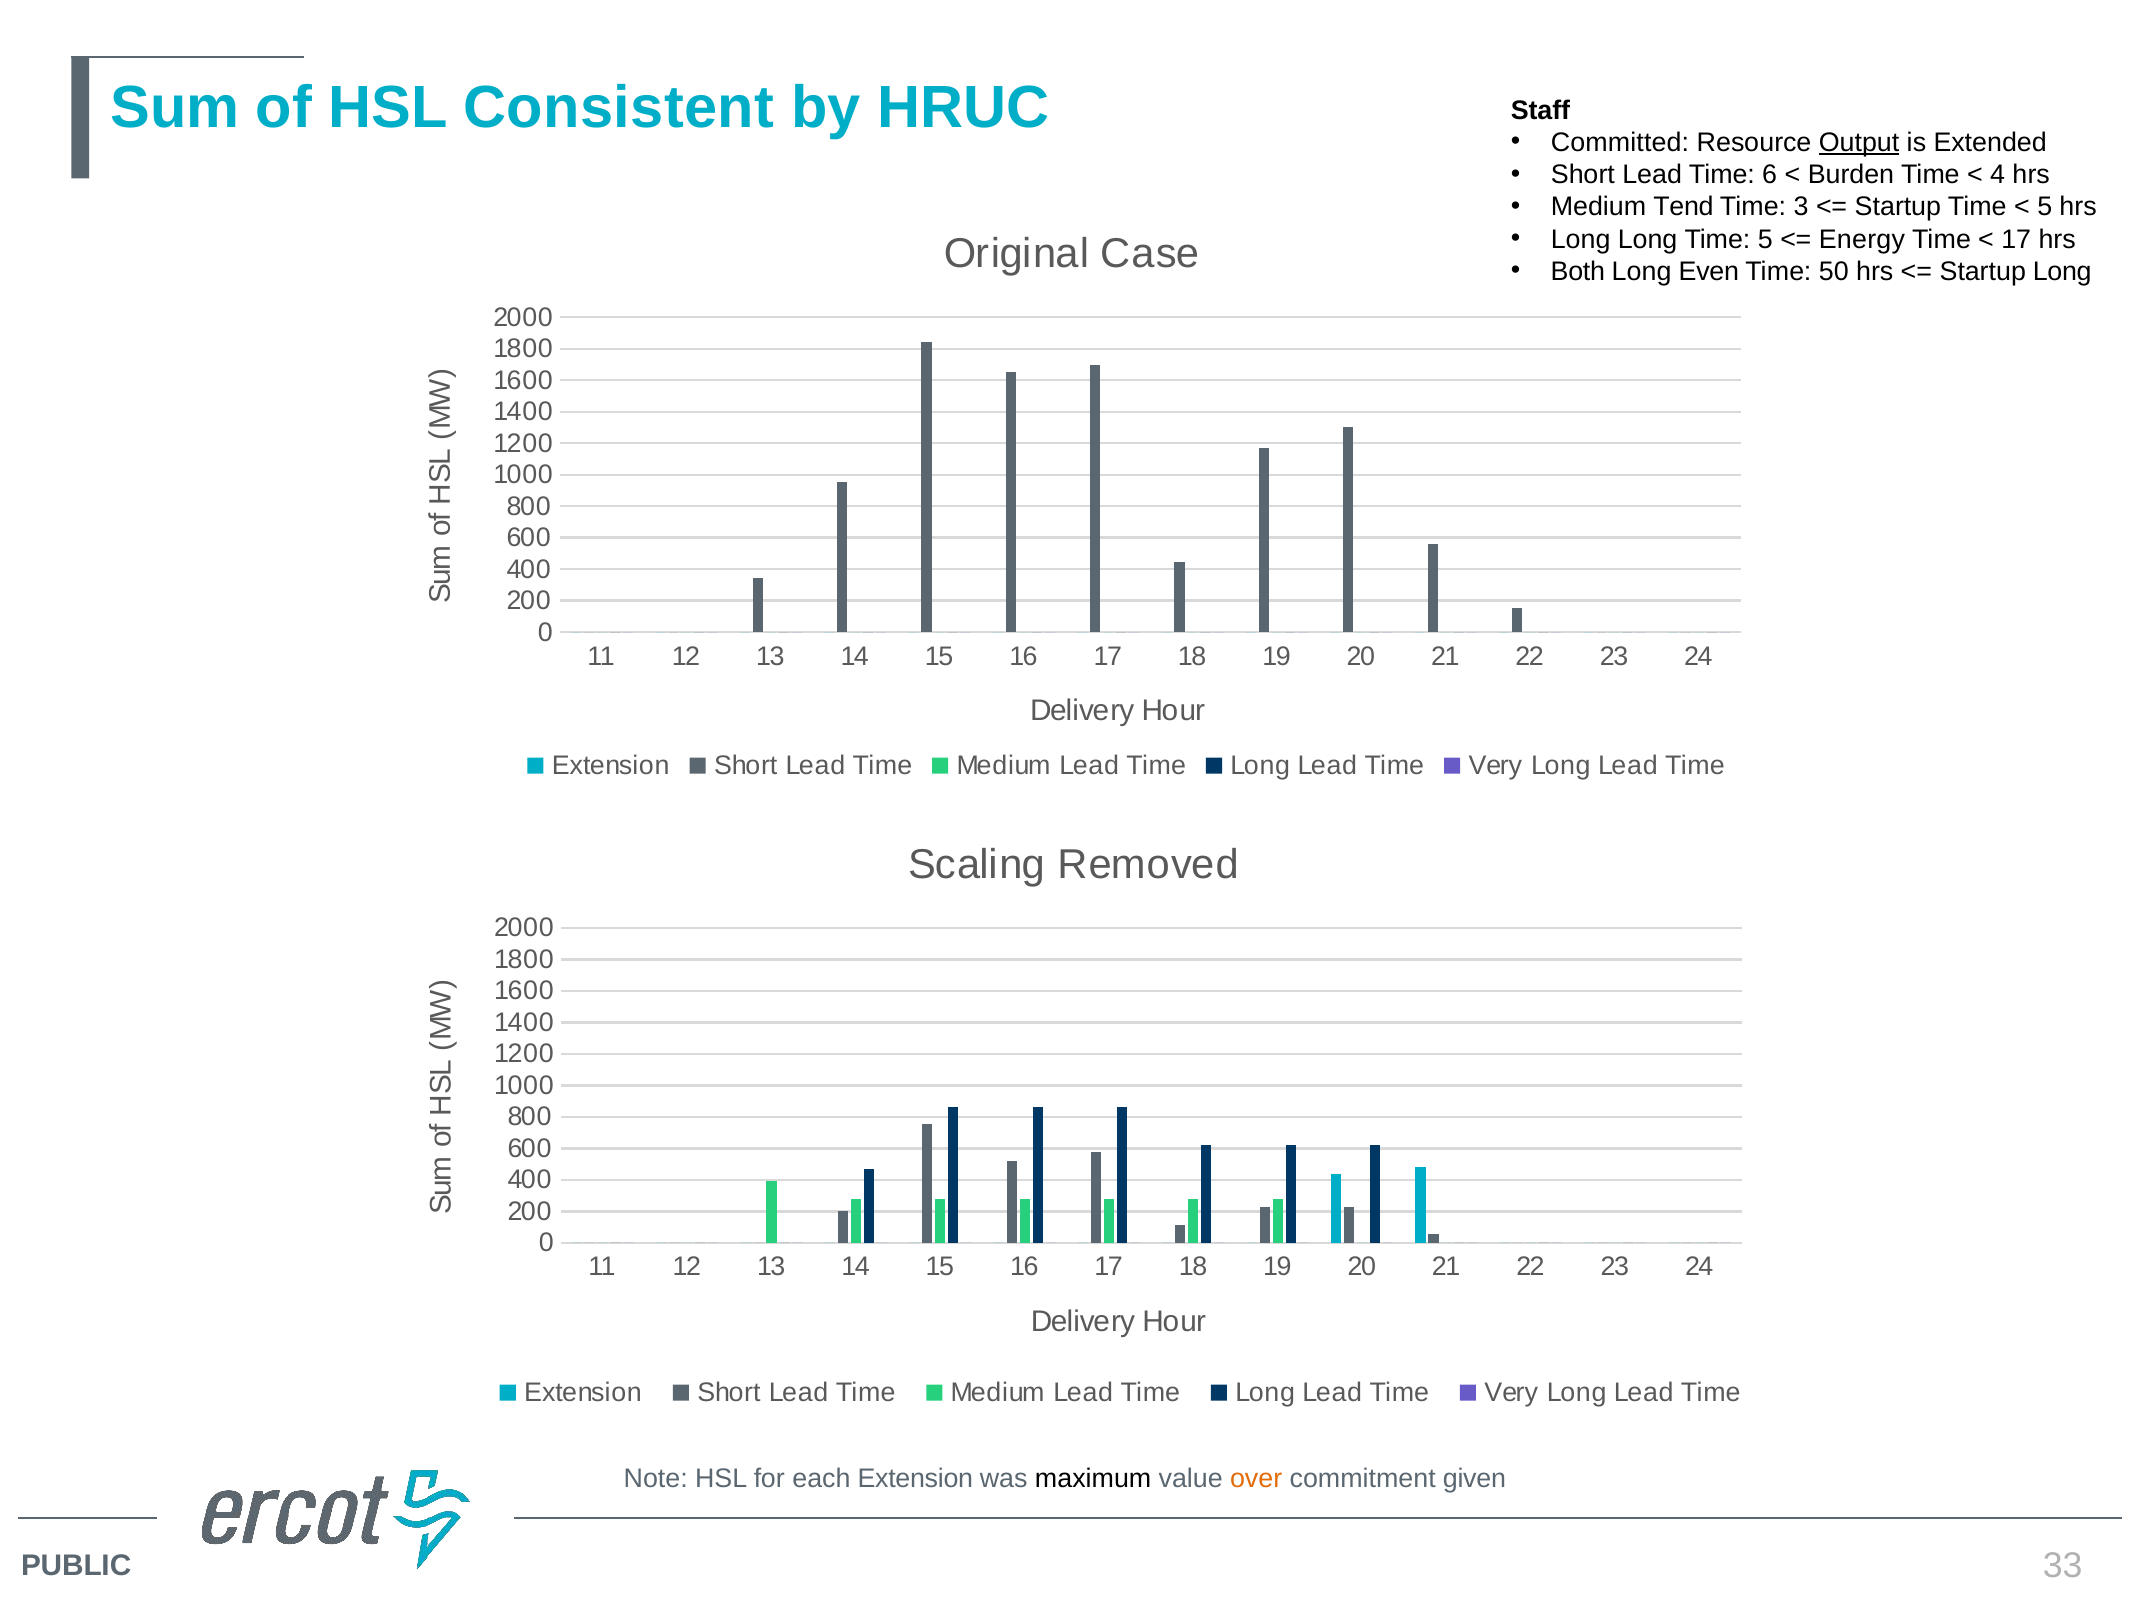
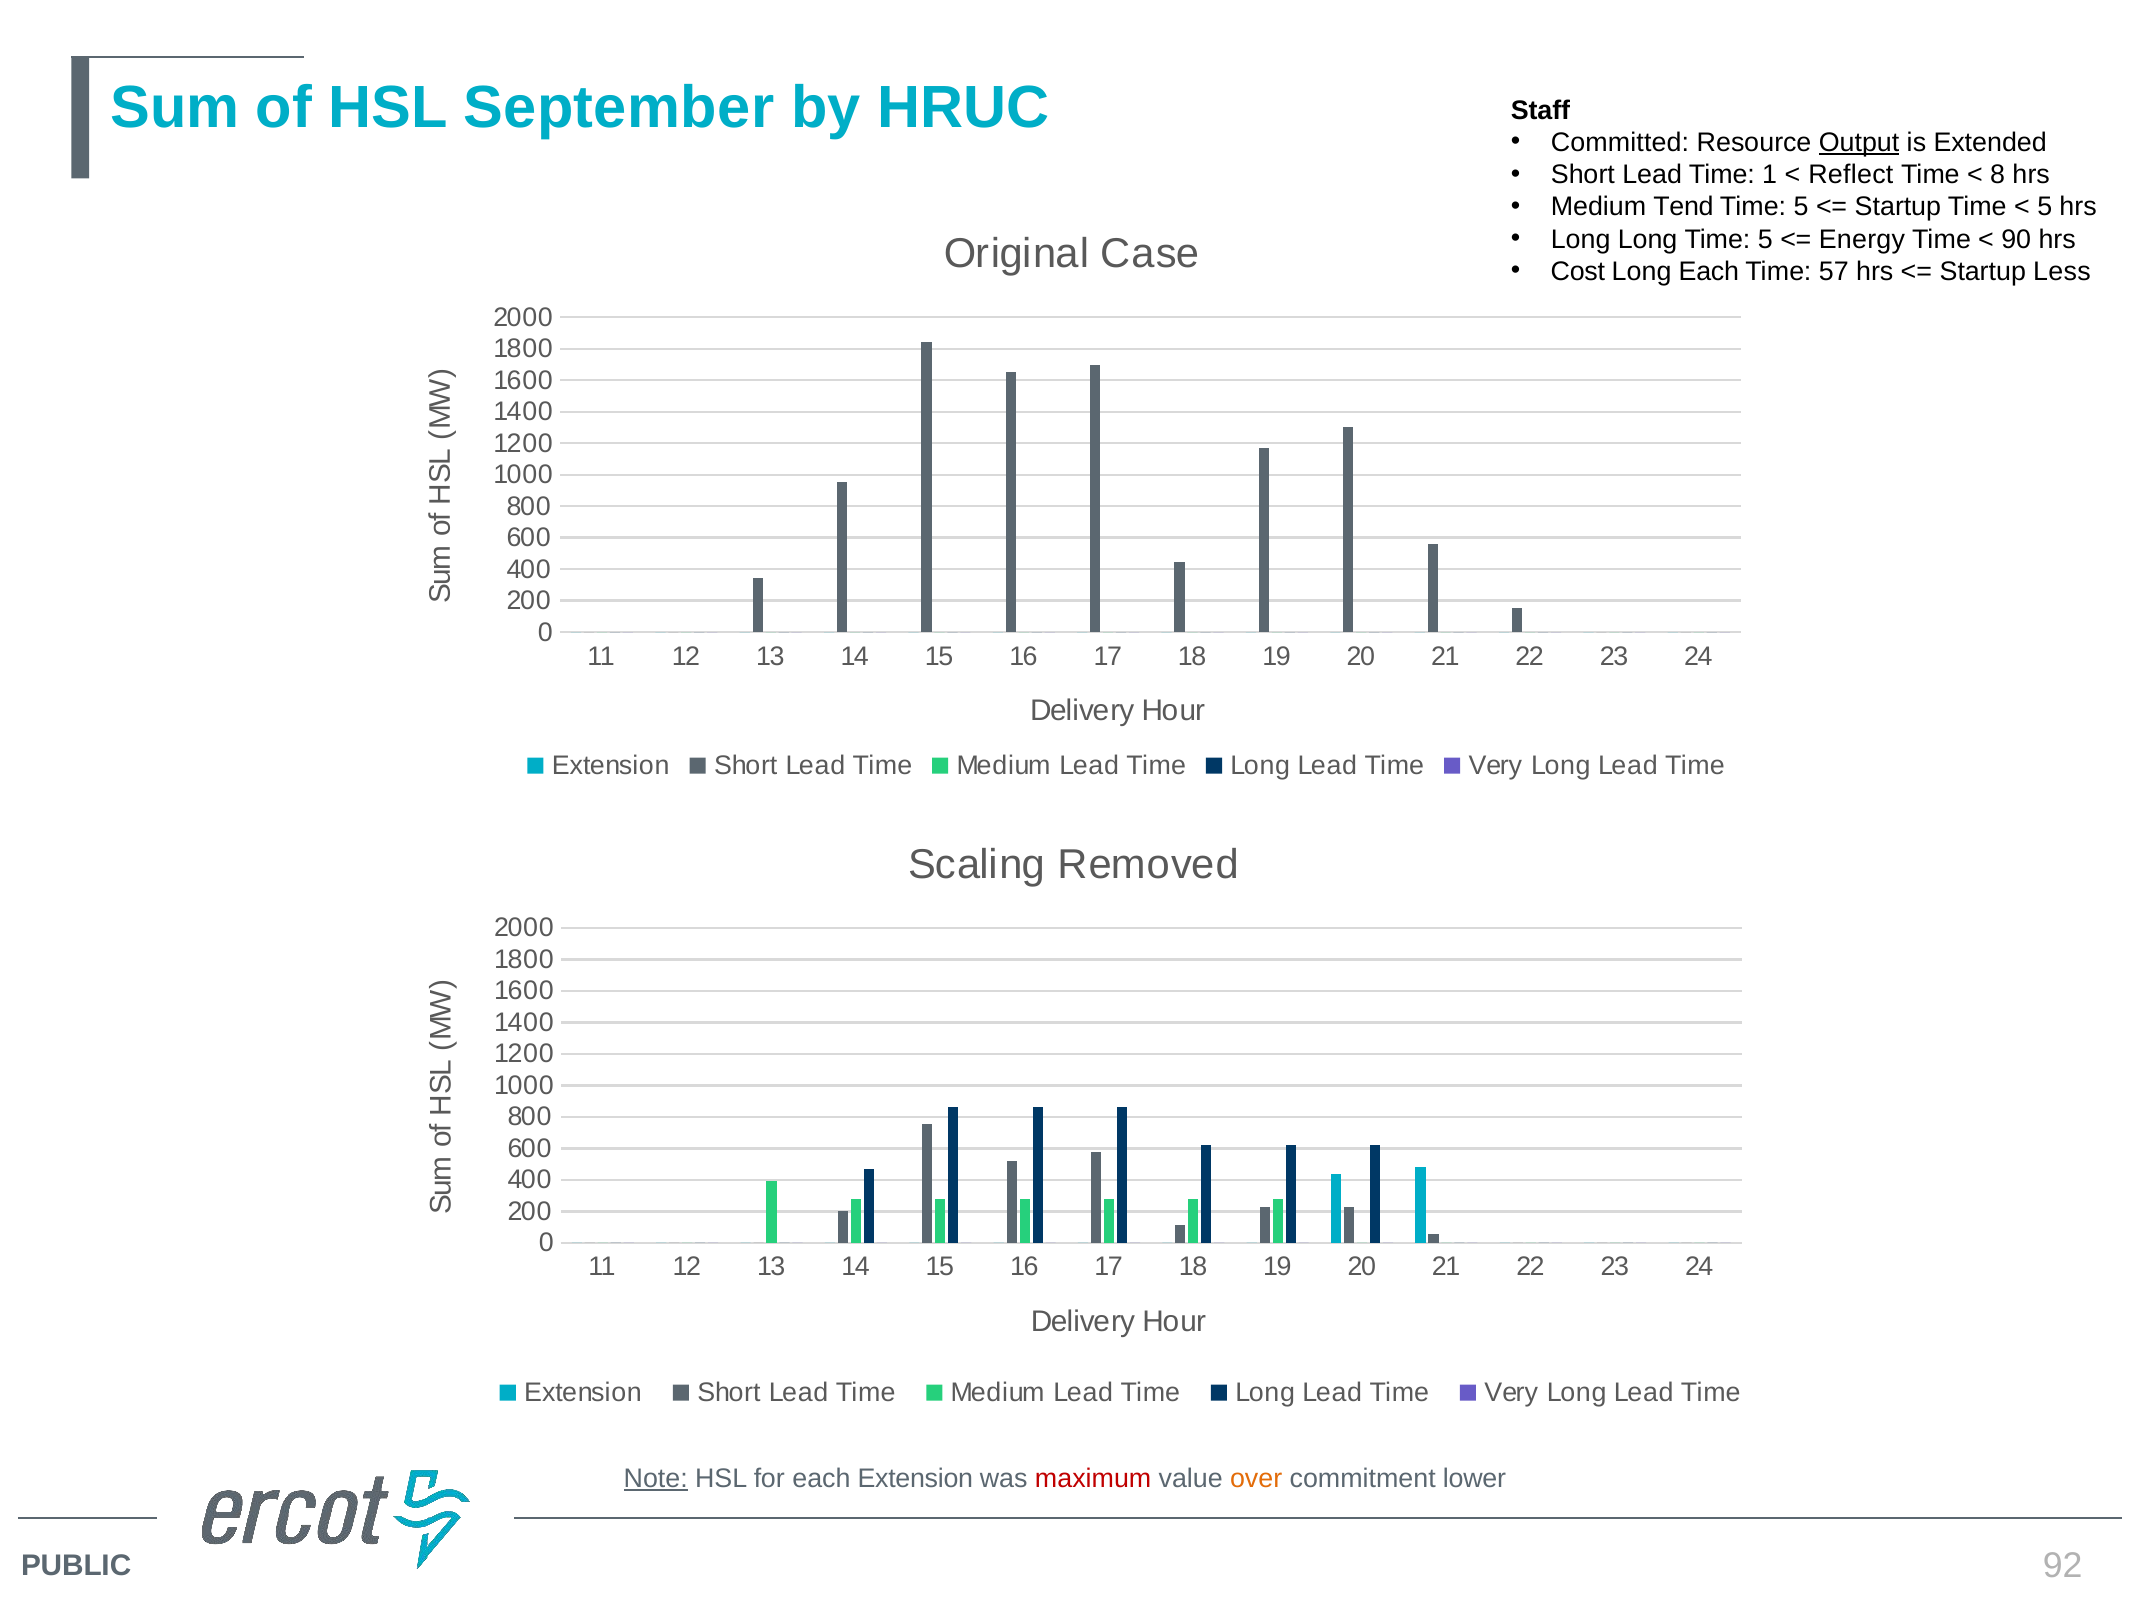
Consistent: Consistent -> September
6: 6 -> 1
Burden: Burden -> Reflect
4: 4 -> 8
3 at (1801, 207): 3 -> 5
17 at (2016, 239): 17 -> 90
Both: Both -> Cost
Long Even: Even -> Each
50: 50 -> 57
Startup Long: Long -> Less
Note underline: none -> present
maximum colour: black -> red
given: given -> lower
33: 33 -> 92
